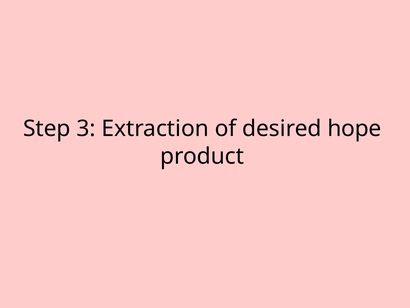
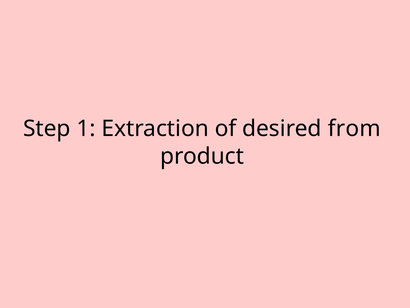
3: 3 -> 1
hope: hope -> from
